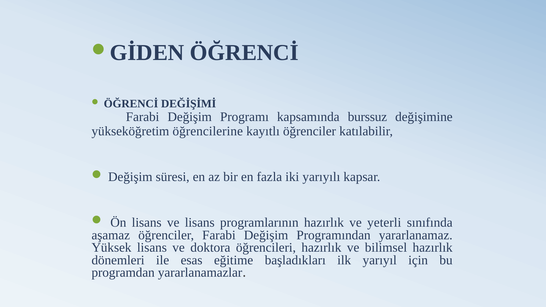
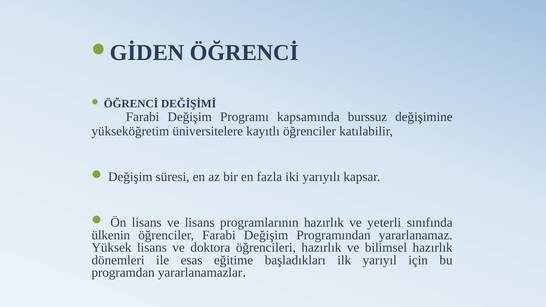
öğrencilerine: öğrencilerine -> üniversitelere
aşamaz: aşamaz -> ülkenin
